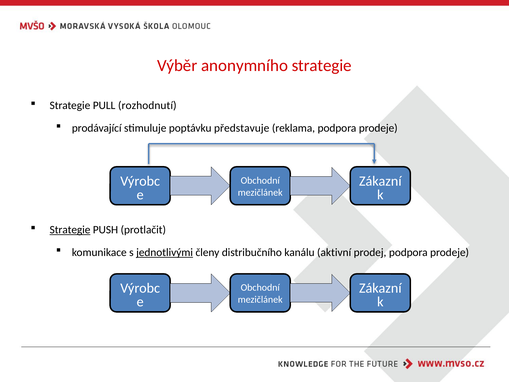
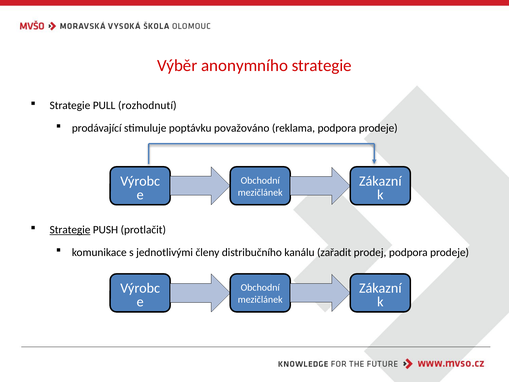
představuje: představuje -> považováno
jednotlivými underline: present -> none
aktivní: aktivní -> zařadit
